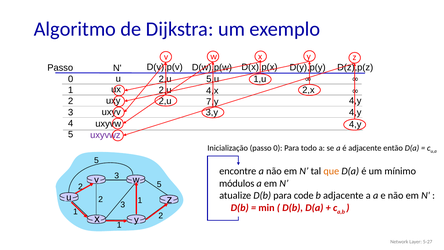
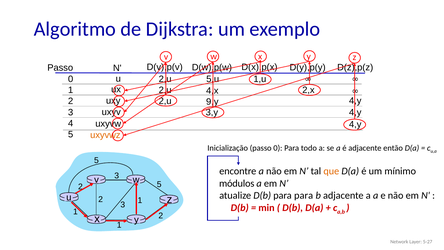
7,y: 7,y -> 9,y
uxyvwz colour: purple -> orange
para code: code -> para
